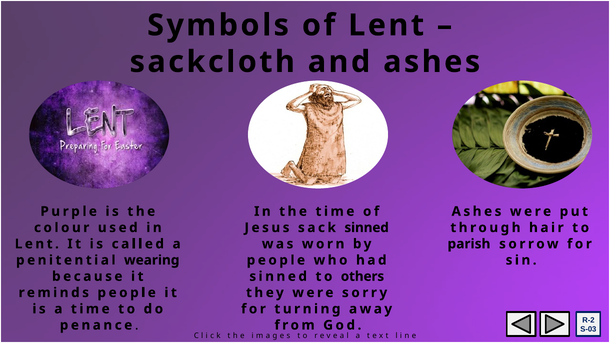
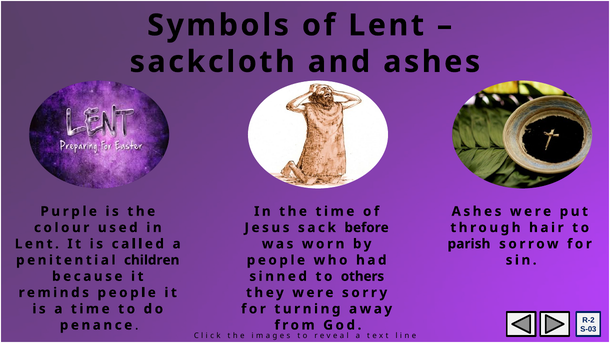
sack sinned: sinned -> before
wearing: wearing -> children
